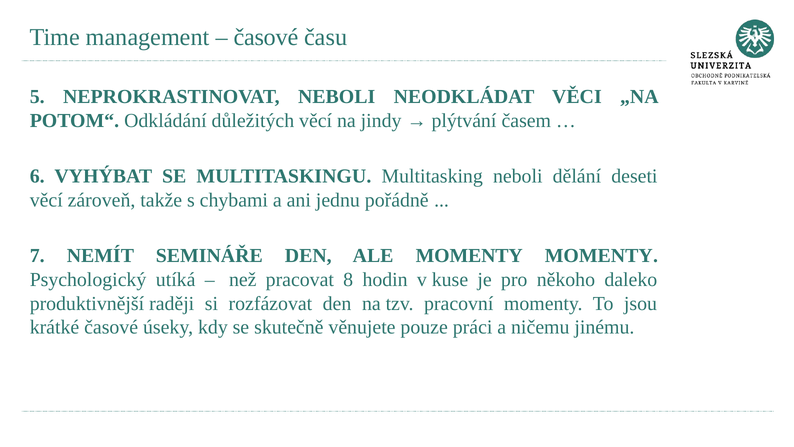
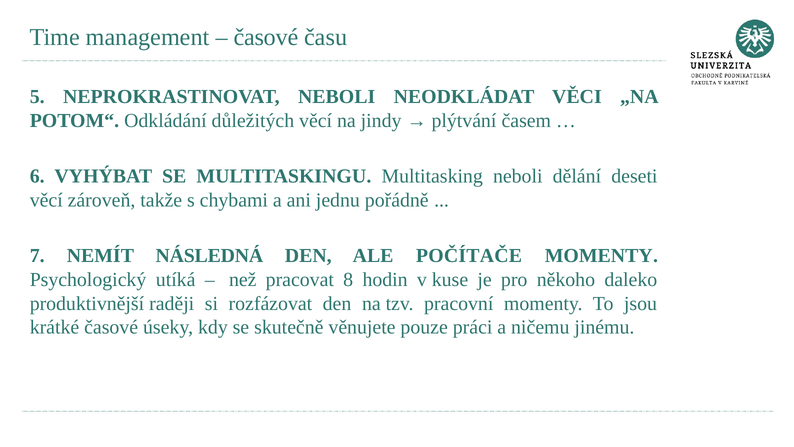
SEMINÁŘE: SEMINÁŘE -> NÁSLEDNÁ
ALE MOMENTY: MOMENTY -> POČÍTAČE
